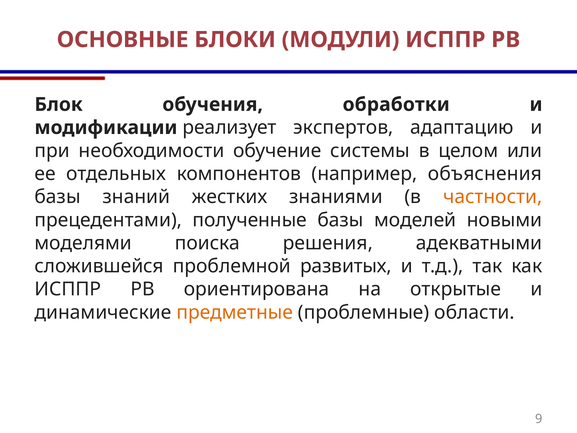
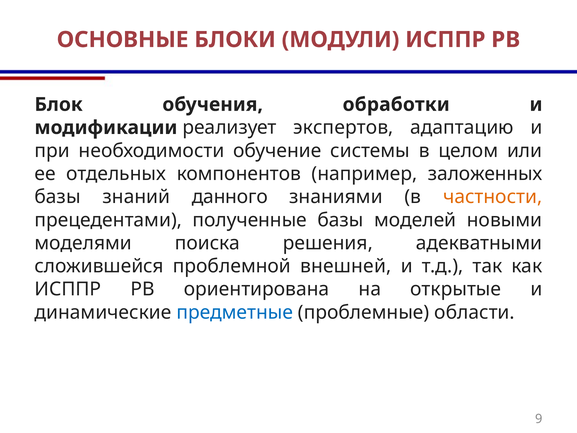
объяснения: объяснения -> заложенных
жестких: жестких -> данного
развитых: развитых -> внешней
предметные colour: orange -> blue
